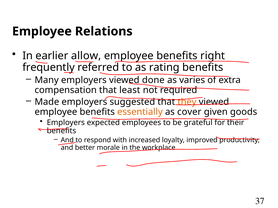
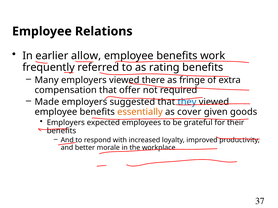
right: right -> work
done: done -> there
varies: varies -> fringe
least: least -> offer
they colour: orange -> blue
